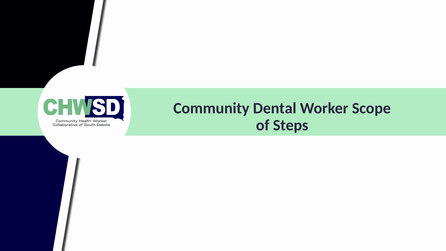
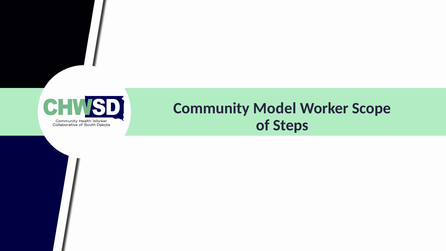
Dental: Dental -> Model
